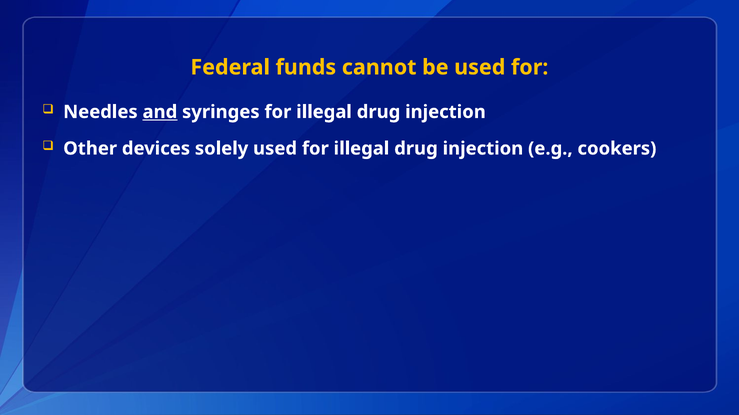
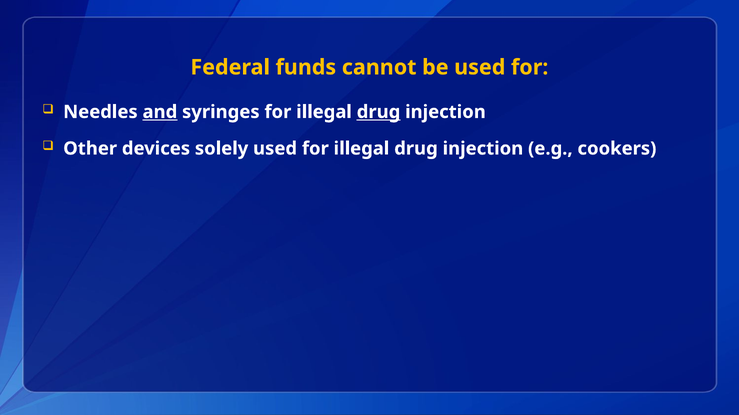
drug at (379, 112) underline: none -> present
